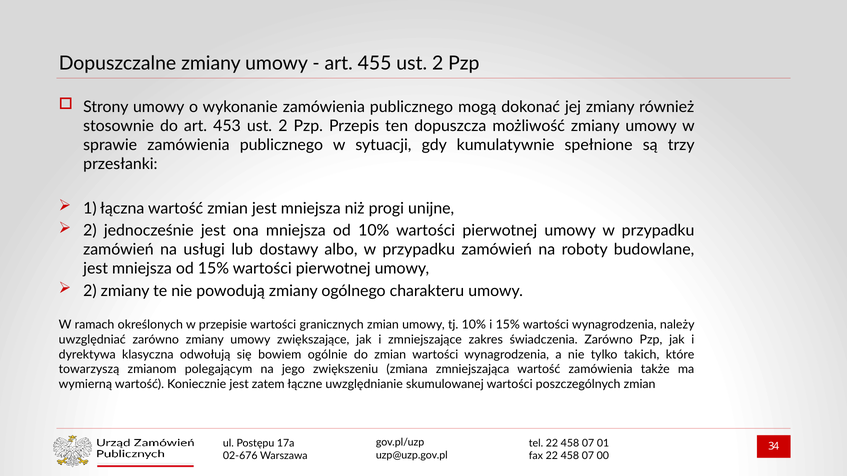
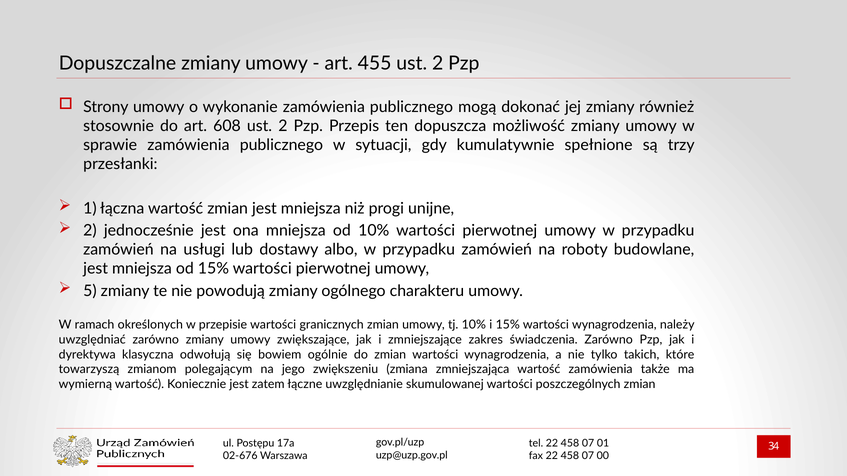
453: 453 -> 608
2 at (90, 291): 2 -> 5
